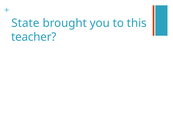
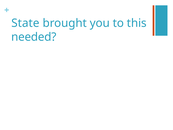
teacher: teacher -> needed
